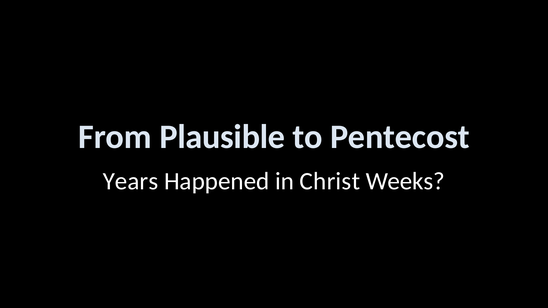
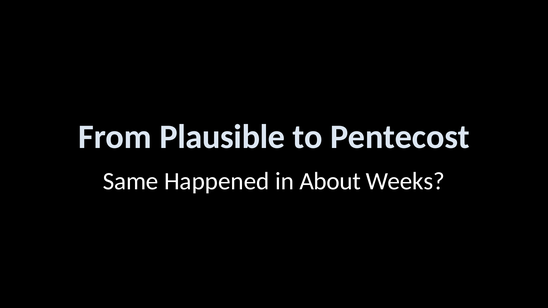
Years: Years -> Same
Christ: Christ -> About
